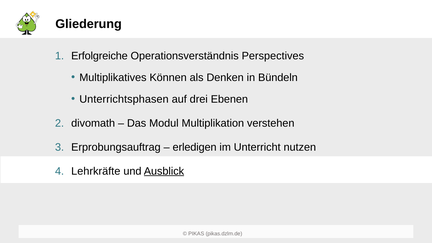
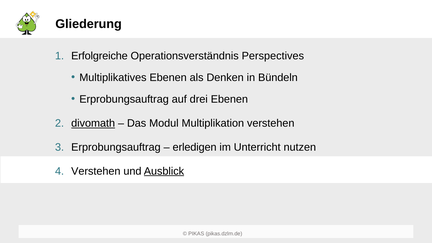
Multiplikatives Können: Können -> Ebenen
Unterrichtsphasen at (124, 99): Unterrichtsphasen -> Erprobungsauftrag
divomath underline: none -> present
Lehrkräfte at (96, 171): Lehrkräfte -> Verstehen
